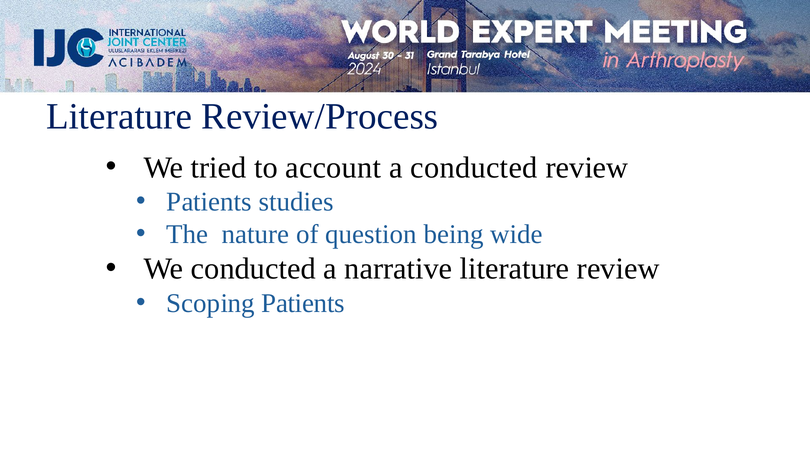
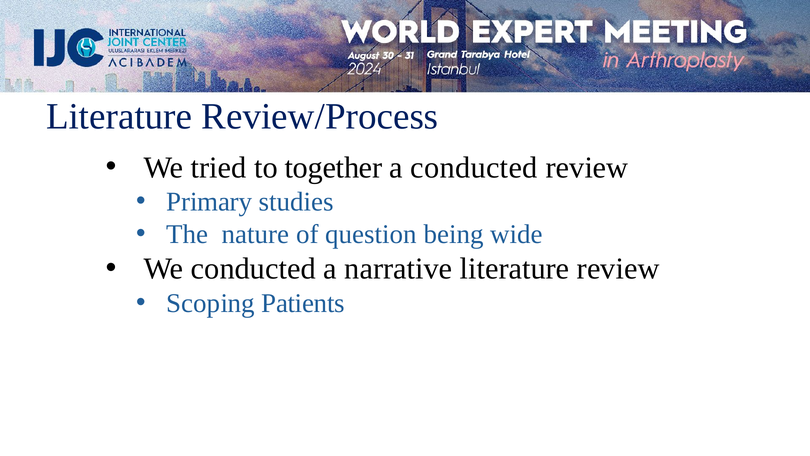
account: account -> together
Patients at (209, 202): Patients -> Primary
